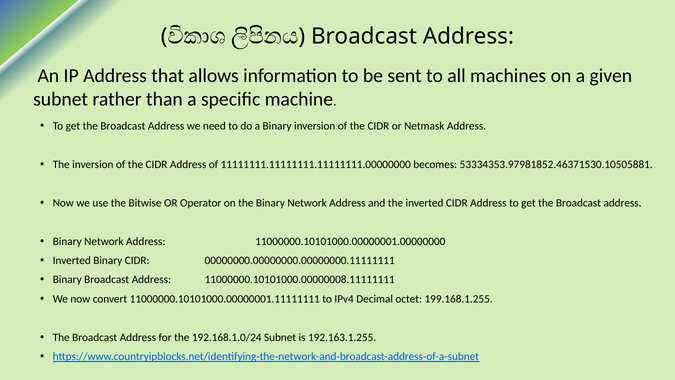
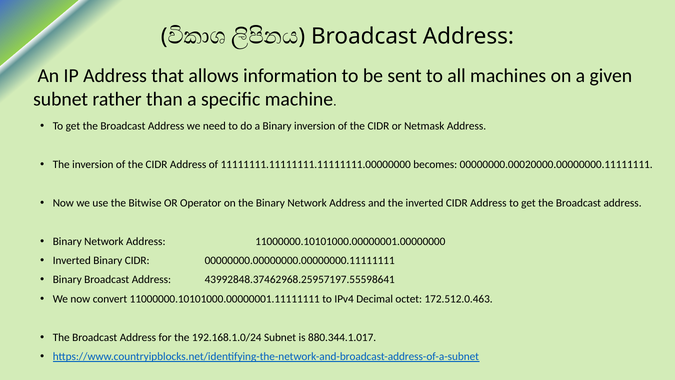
53334353.97981852.46371530.10505881: 53334353.97981852.46371530.10505881 -> 00000000.00020000.00000000.11111111
11000000.10101000.00000008.11111111: 11000000.10101000.00000008.11111111 -> 43992848.37462968.25957197.55598641
199.168.1.255: 199.168.1.255 -> 172.512.0.463
192.163.1.255: 192.163.1.255 -> 880.344.1.017
